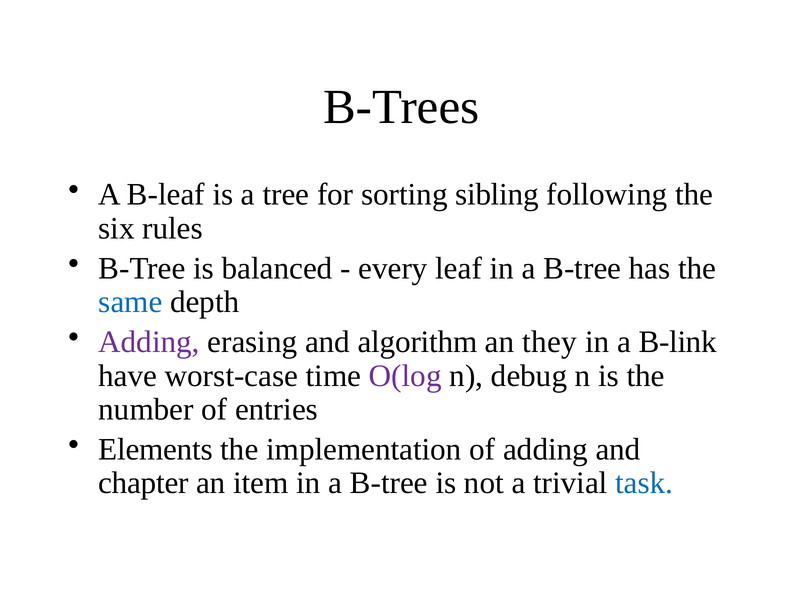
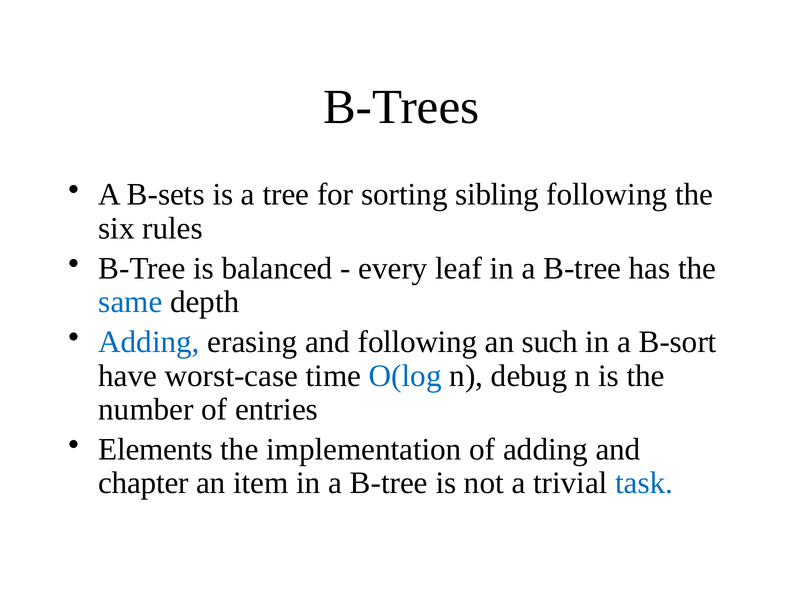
B-leaf: B-leaf -> B-sets
Adding at (149, 342) colour: purple -> blue
and algorithm: algorithm -> following
they: they -> such
B-link: B-link -> B-sort
O(log colour: purple -> blue
